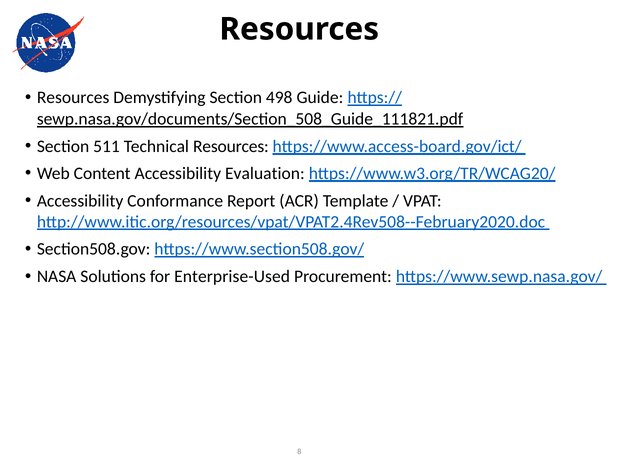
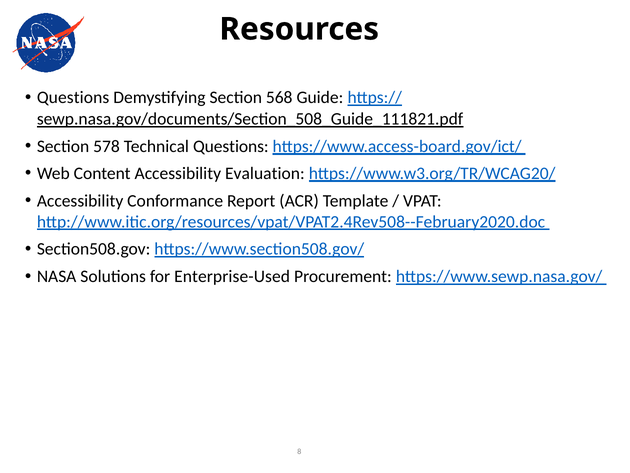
Resources at (73, 98): Resources -> Questions
498: 498 -> 568
511: 511 -> 578
Technical Resources: Resources -> Questions
